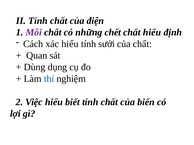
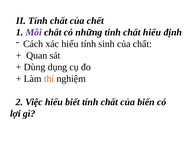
điện: điện -> chết
chết: chết -> tinh
sưởi: sưởi -> sinh
thí colour: blue -> orange
